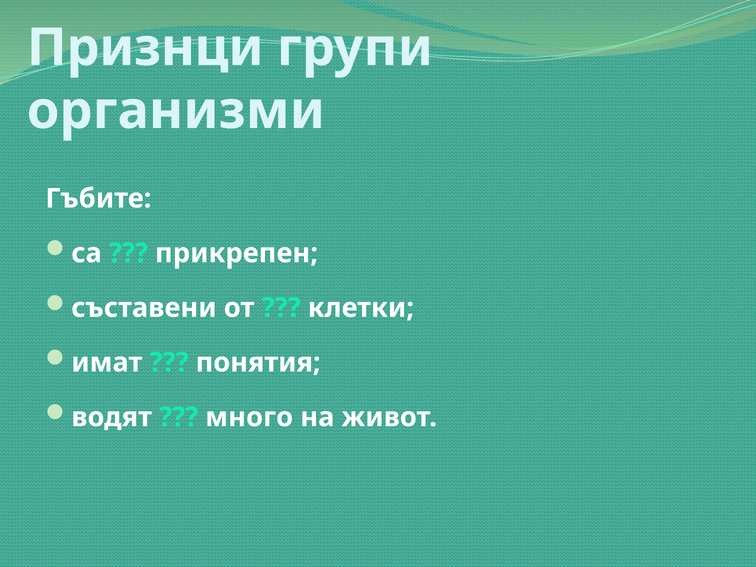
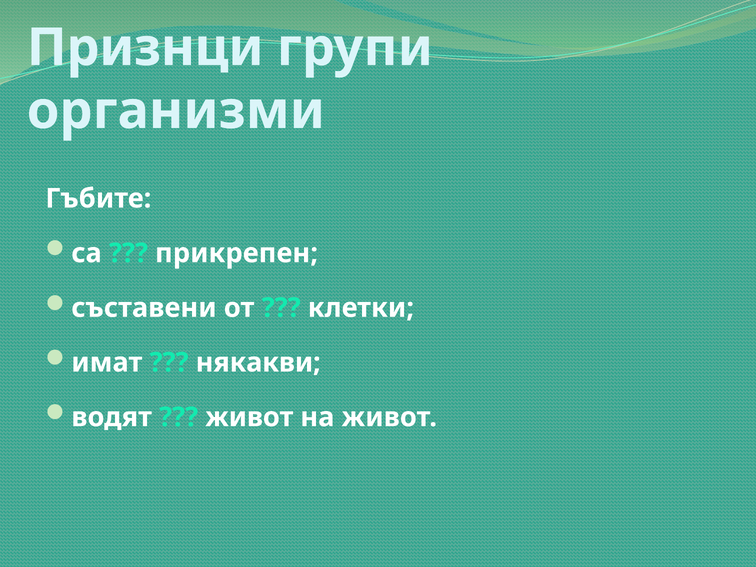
понятия: понятия -> някакви
много at (249, 417): много -> живот
